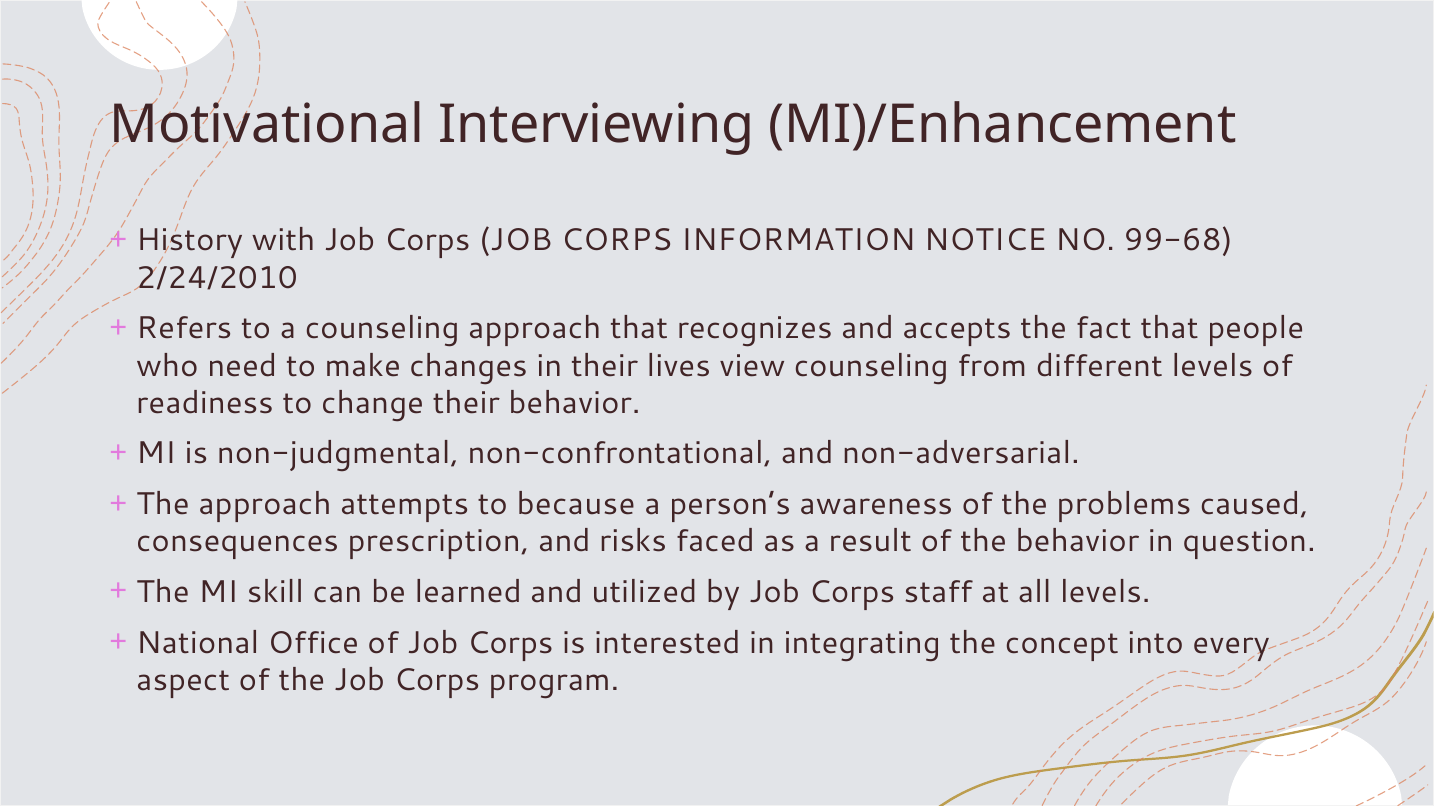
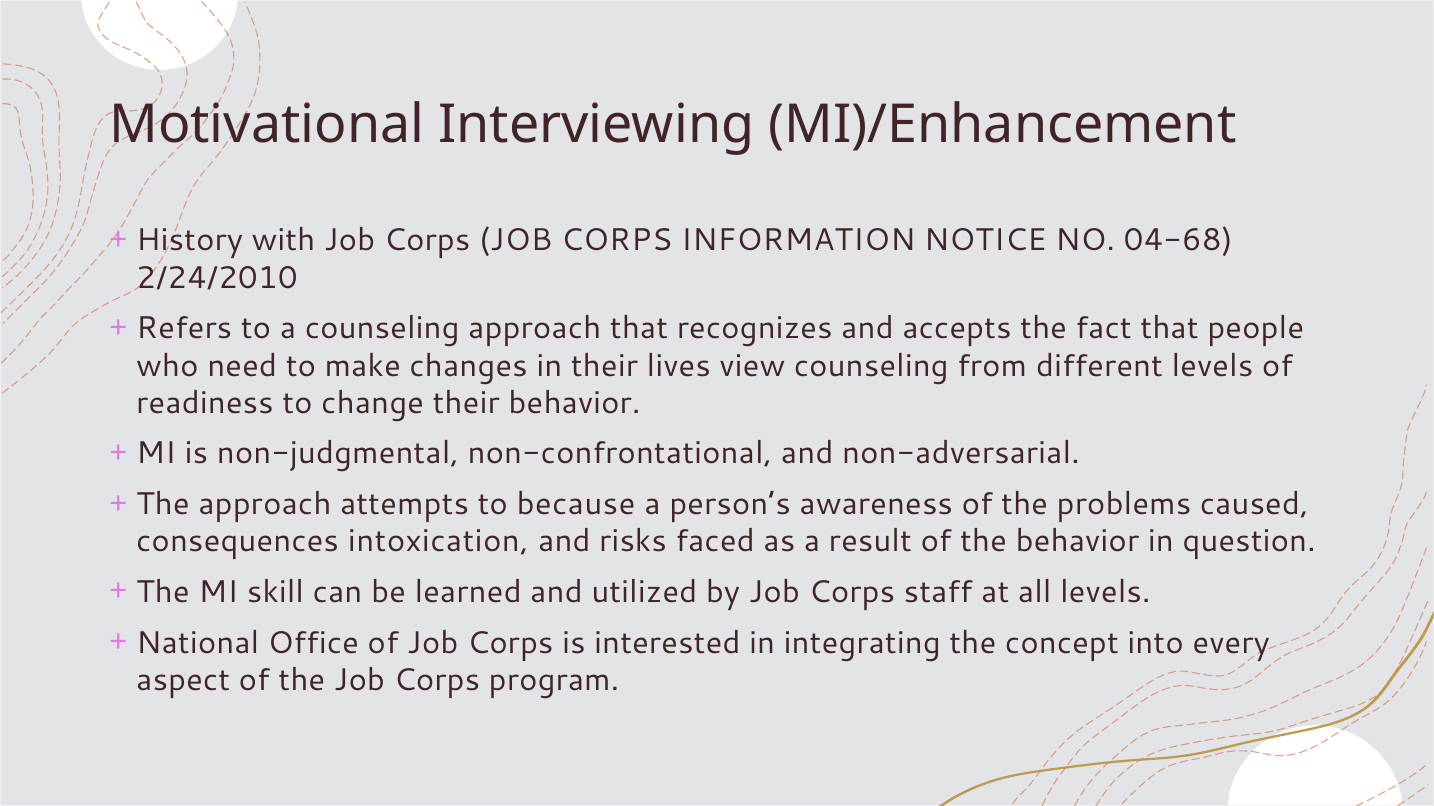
99-68: 99-68 -> 04-68
prescription: prescription -> intoxication
